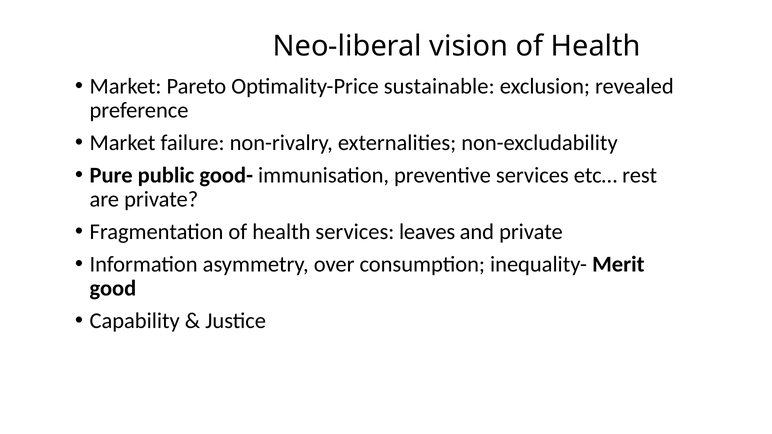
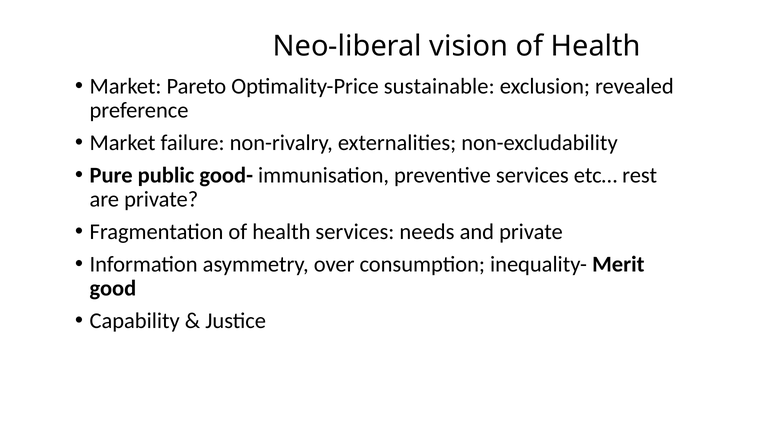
leaves: leaves -> needs
